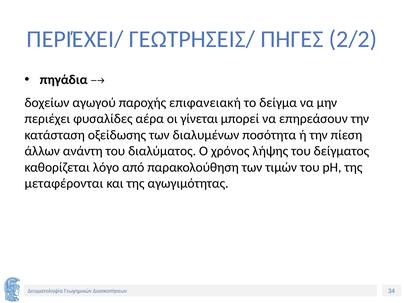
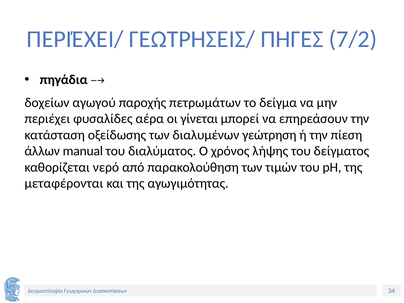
2/2: 2/2 -> 7/2
επιφανειακή: επιφανειακή -> πετρωμάτων
ποσότητα: ποσότητα -> γεώτρηση
ανάντη: ανάντη -> manual
λόγο: λόγο -> νερό
